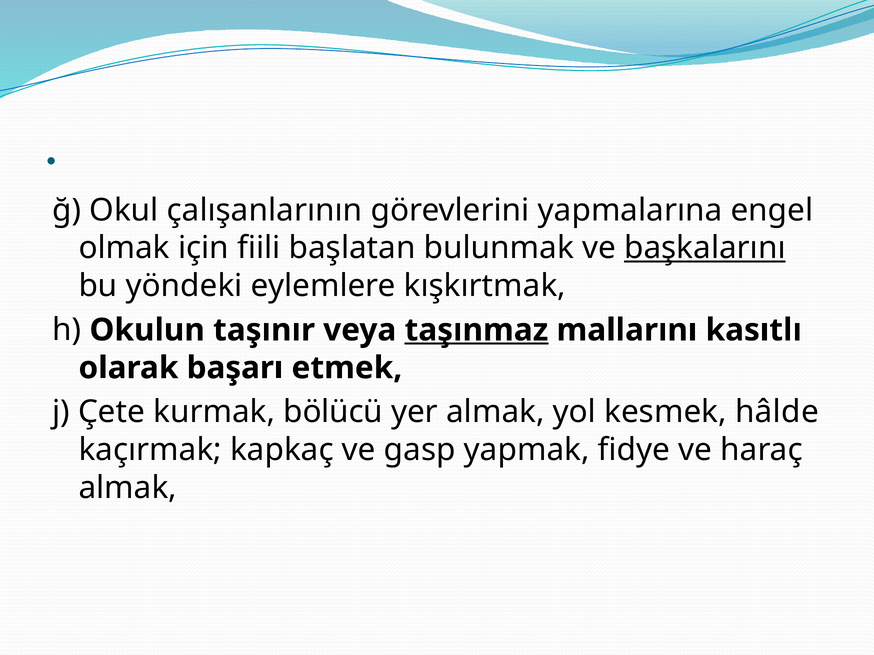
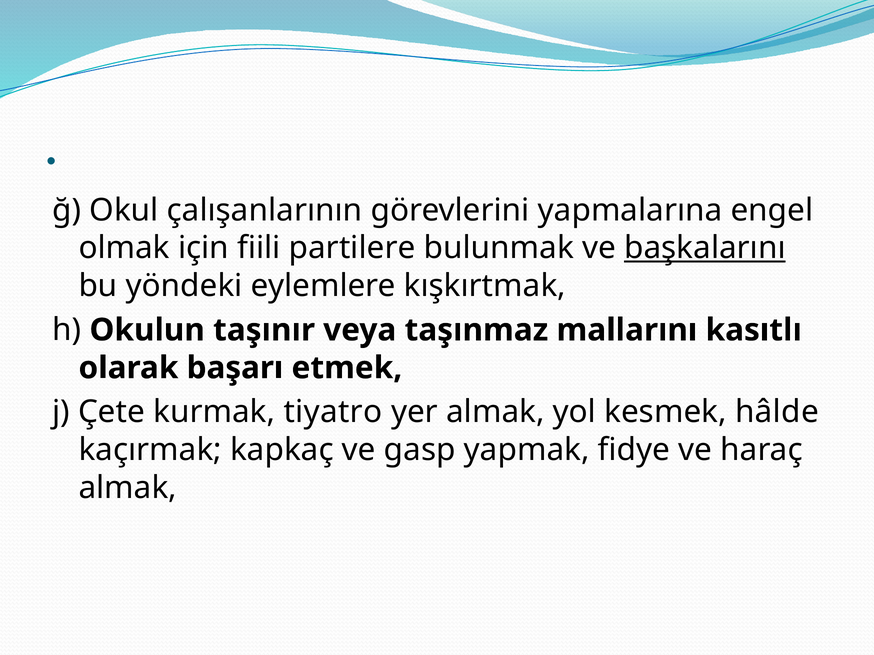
başlatan: başlatan -> partilere
taşınmaz underline: present -> none
bölücü: bölücü -> tiyatro
